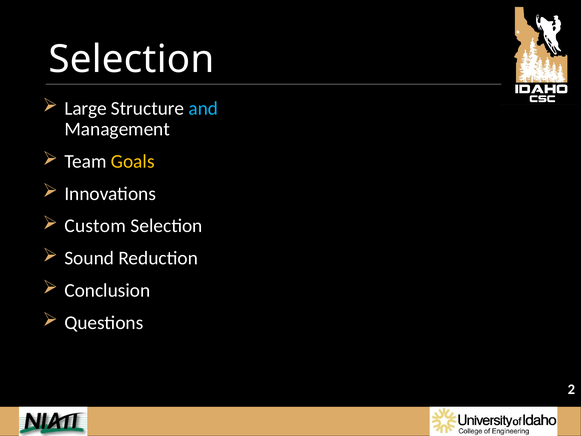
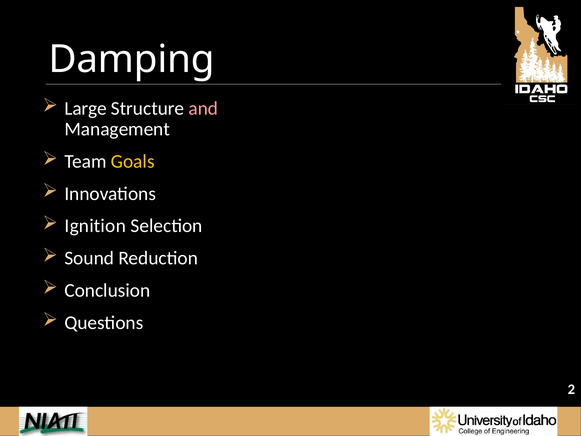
Selection at (131, 59): Selection -> Damping
and colour: light blue -> pink
Custom: Custom -> Ignition
